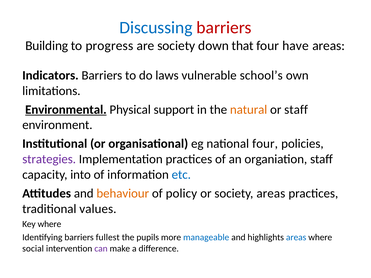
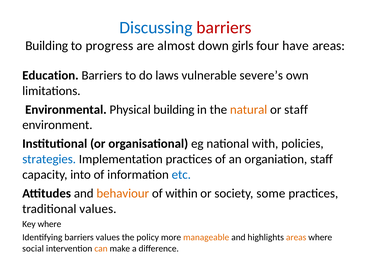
are society: society -> almost
that: that -> girls
Indicators: Indicators -> Education
school’s: school’s -> severe’s
Environmental underline: present -> none
Physical support: support -> building
national four: four -> with
strategies colour: purple -> blue
policy: policy -> within
society areas: areas -> some
barriers fullest: fullest -> values
pupils: pupils -> policy
manageable colour: blue -> orange
areas at (296, 238) colour: blue -> orange
can colour: purple -> orange
